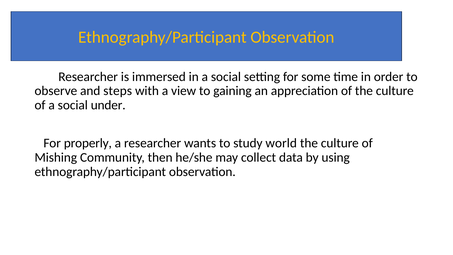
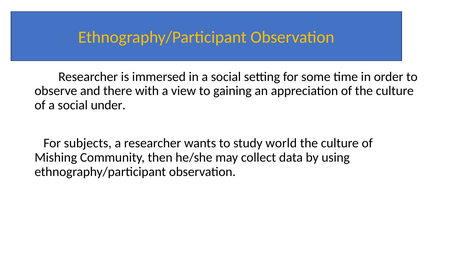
steps: steps -> there
properly: properly -> subjects
